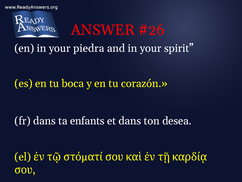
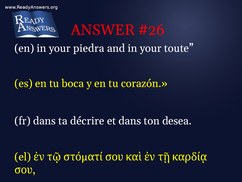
spirit: spirit -> toute
enfants: enfants -> décrire
